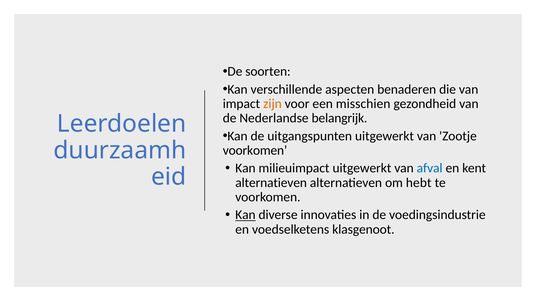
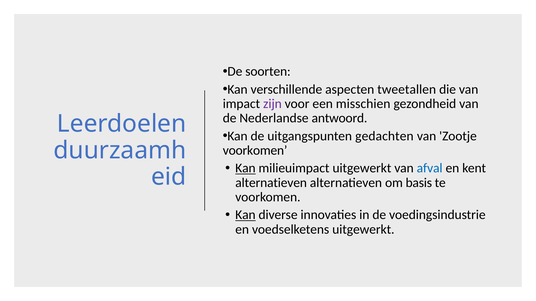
benaderen: benaderen -> tweetallen
zijn colour: orange -> purple
belangrijk: belangrijk -> antwoord
uitgangspunten uitgewerkt: uitgewerkt -> gedachten
Kan at (245, 168) underline: none -> present
hebt: hebt -> basis
voedselketens klasgenoot: klasgenoot -> uitgewerkt
